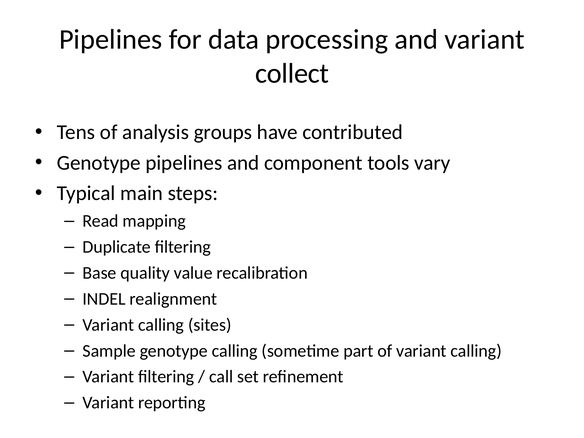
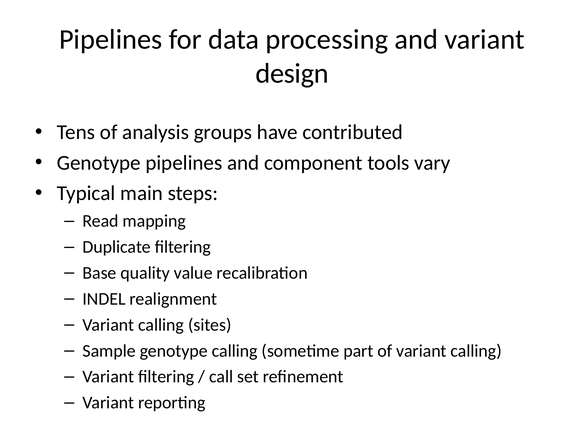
collect: collect -> design
